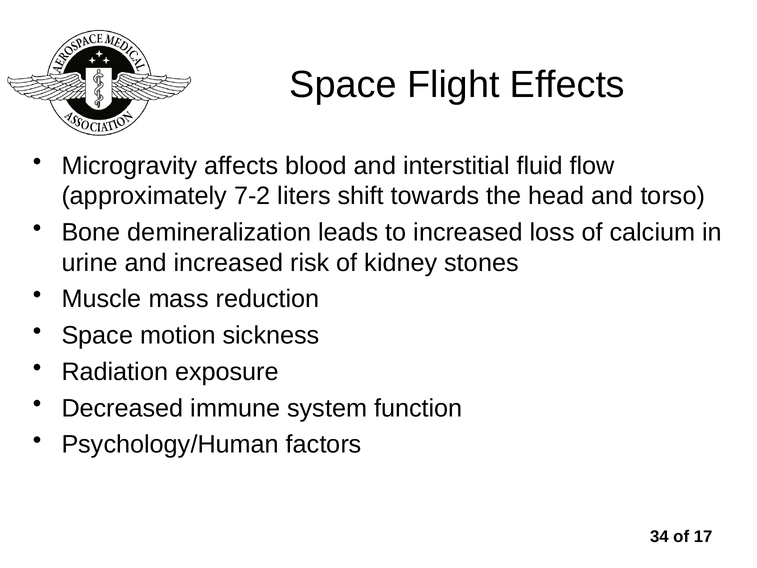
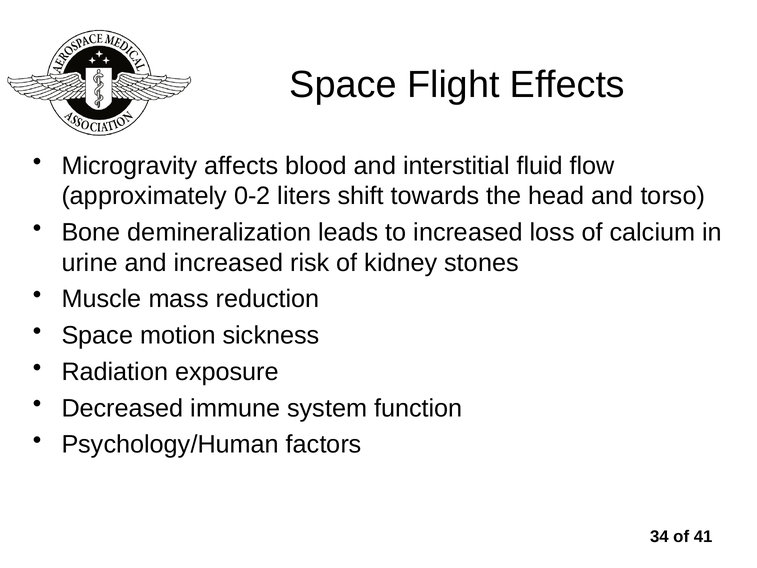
7-2: 7-2 -> 0-2
17: 17 -> 41
